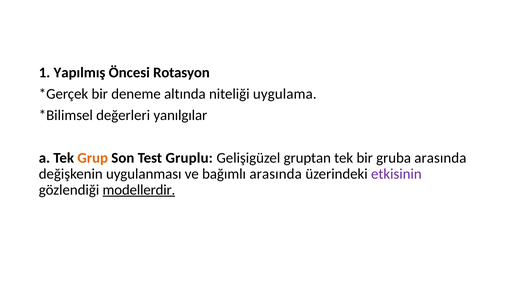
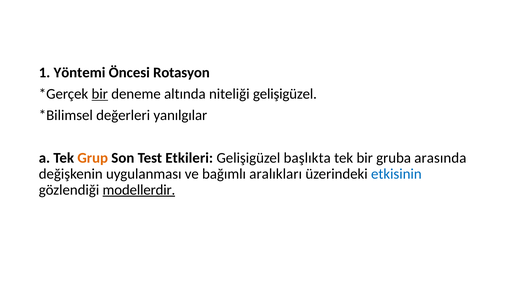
Yapılmış: Yapılmış -> Yöntemi
bir at (100, 94) underline: none -> present
niteliği uygulama: uygulama -> gelişigüzel
Gruplu: Gruplu -> Etkileri
gruptan: gruptan -> başlıkta
bağımlı arasında: arasında -> aralıkları
etkisinin colour: purple -> blue
